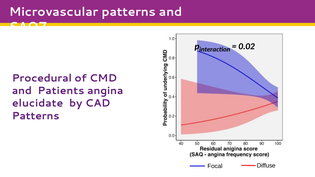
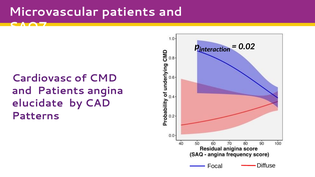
Microvascular patterns: patterns -> patients
Procedural: Procedural -> Cardiovasc
